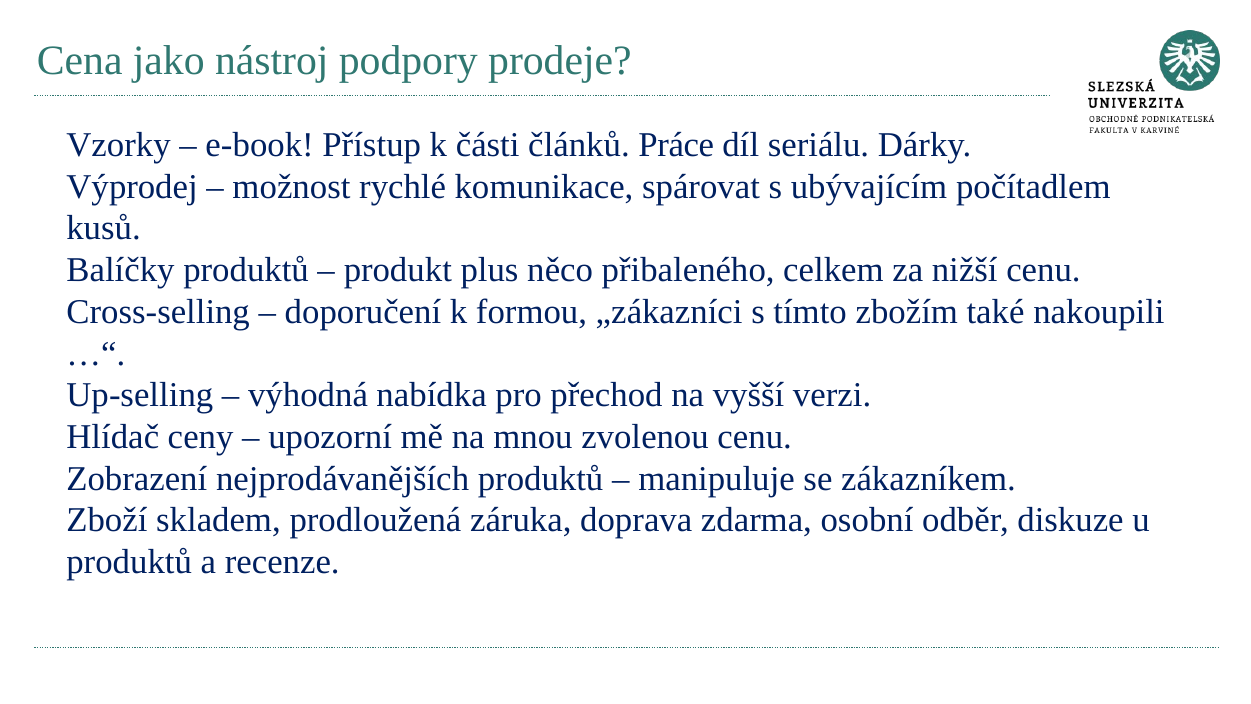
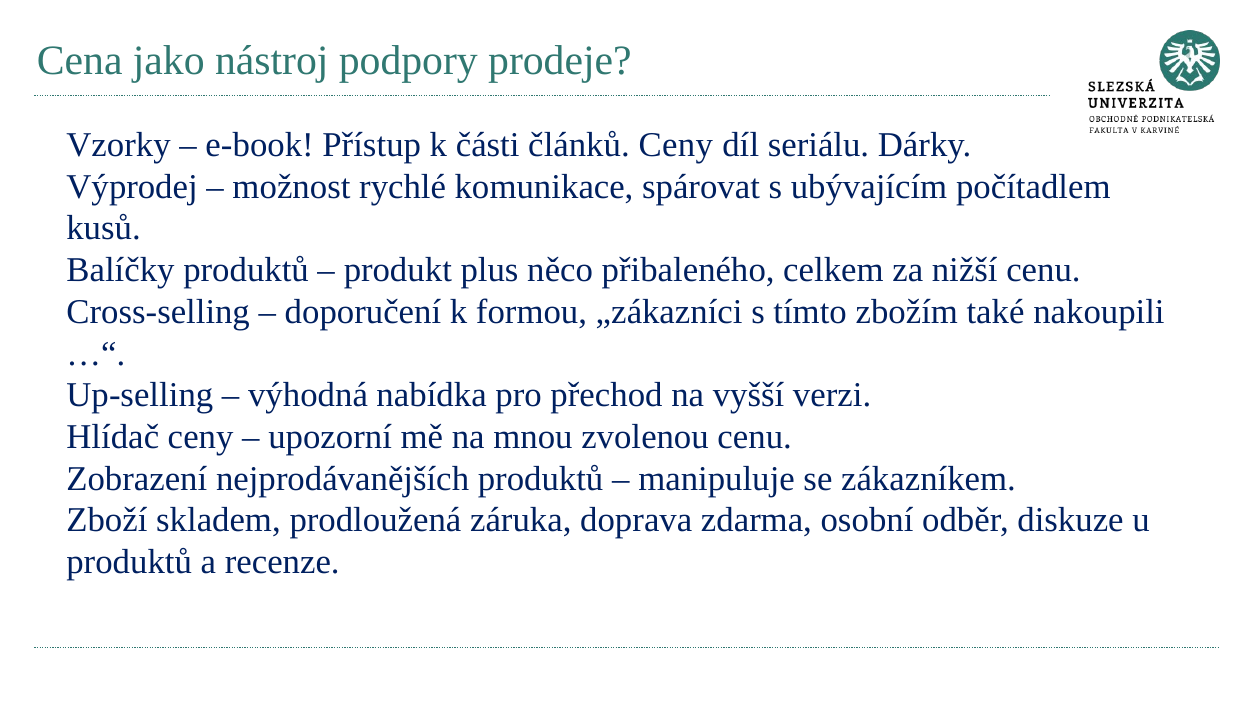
článků Práce: Práce -> Ceny
